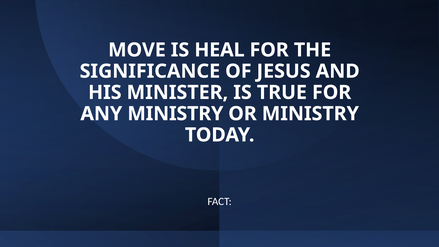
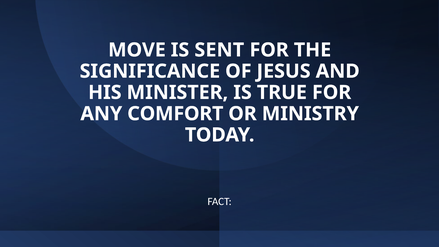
HEAL: HEAL -> SENT
ANY MINISTRY: MINISTRY -> COMFORT
